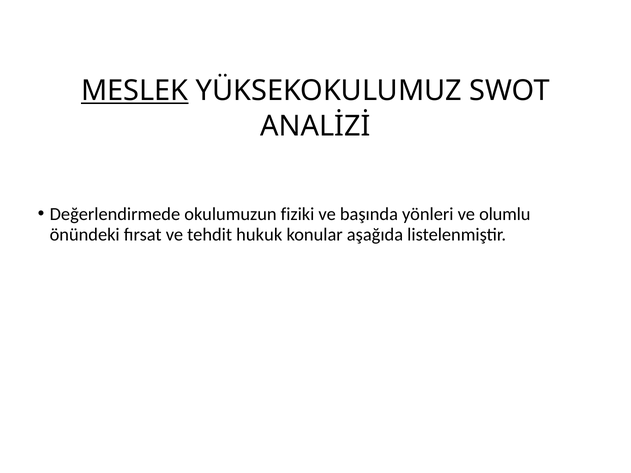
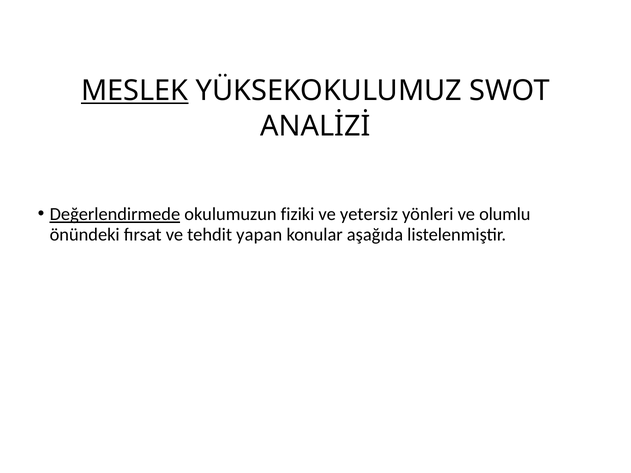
Değerlendirmede underline: none -> present
başında: başında -> yetersiz
hukuk: hukuk -> yapan
